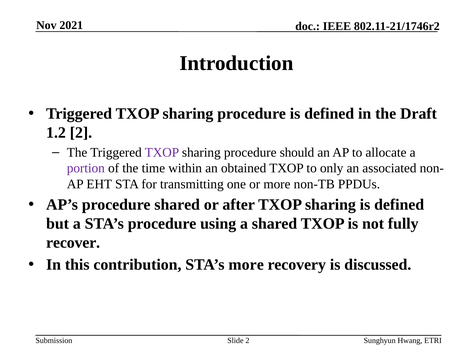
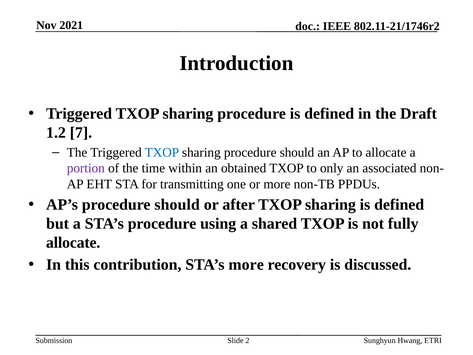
1.2 2: 2 -> 7
TXOP at (162, 152) colour: purple -> blue
AP’s procedure shared: shared -> should
recover at (73, 242): recover -> allocate
